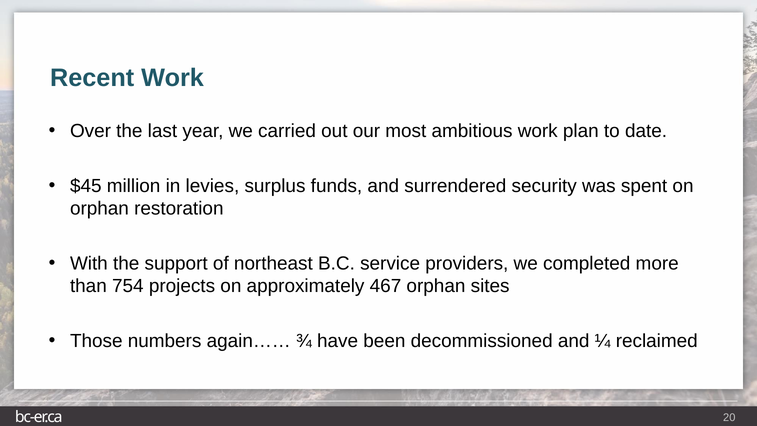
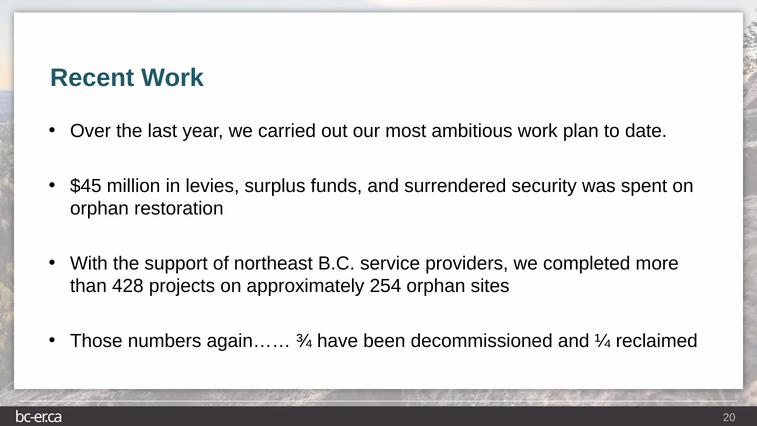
754: 754 -> 428
467: 467 -> 254
